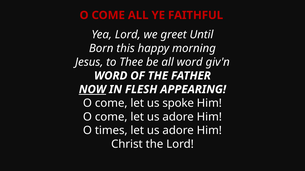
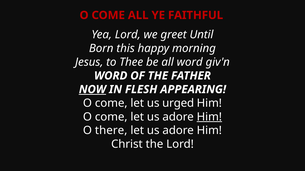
spoke: spoke -> urged
Him at (209, 117) underline: none -> present
times: times -> there
